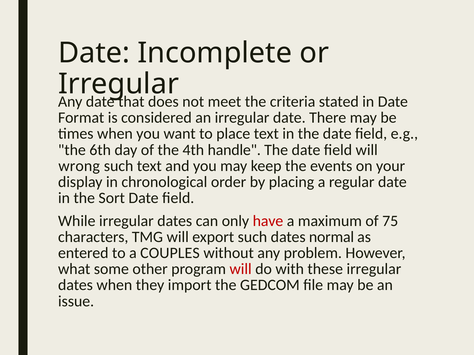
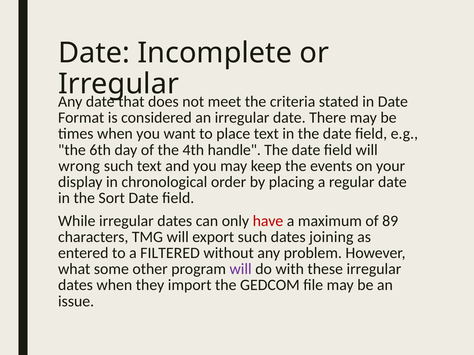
75: 75 -> 89
normal: normal -> joining
COUPLES: COUPLES -> FILTERED
will at (241, 269) colour: red -> purple
